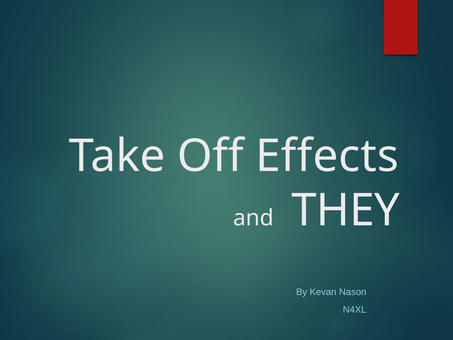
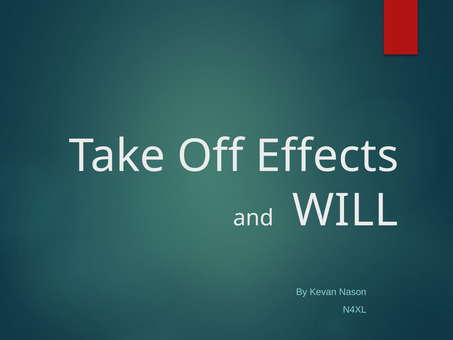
THEY: THEY -> WILL
